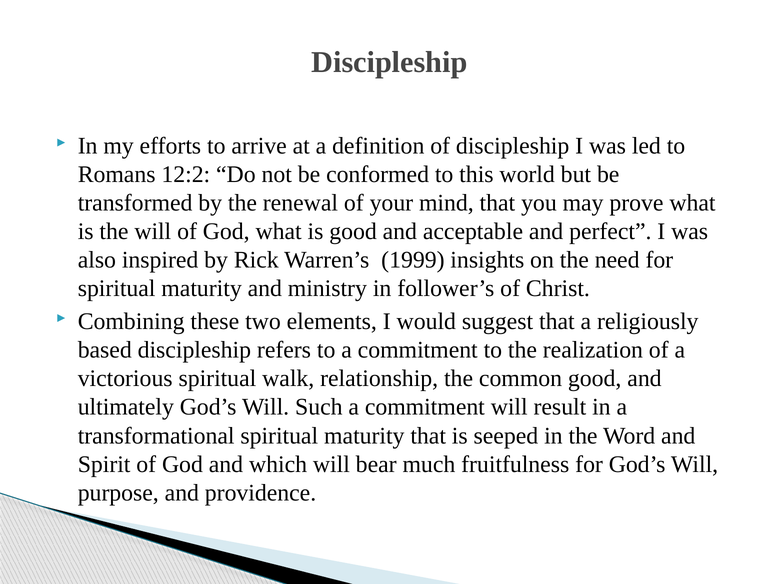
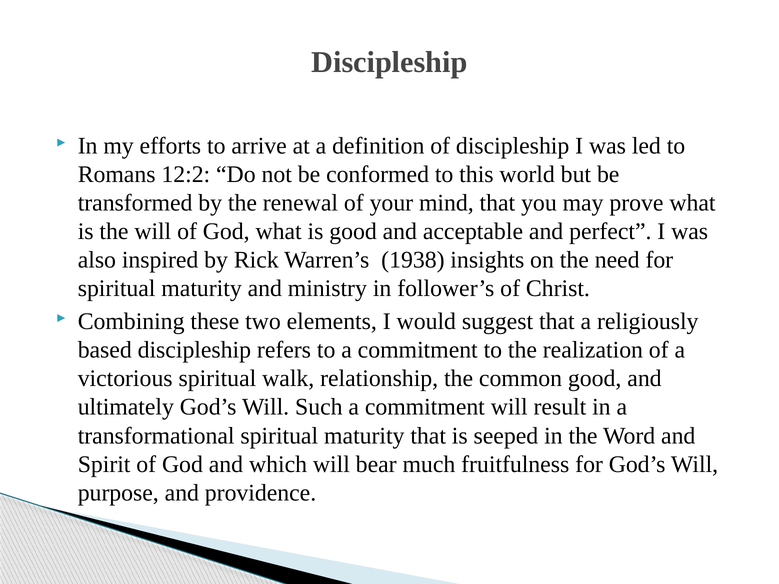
1999: 1999 -> 1938
